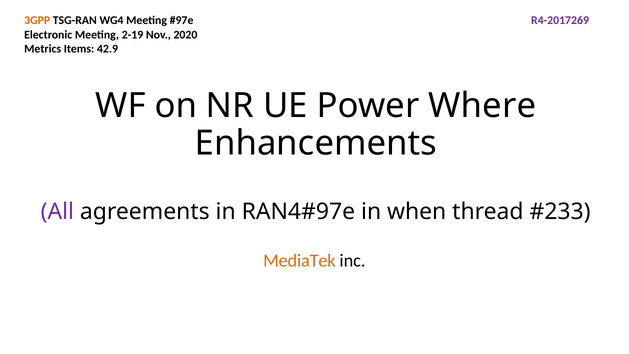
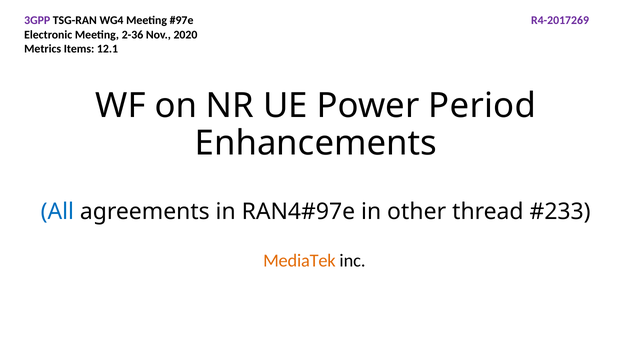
3GPP colour: orange -> purple
2-19: 2-19 -> 2-36
42.9: 42.9 -> 12.1
Where: Where -> Period
All colour: purple -> blue
when: when -> other
